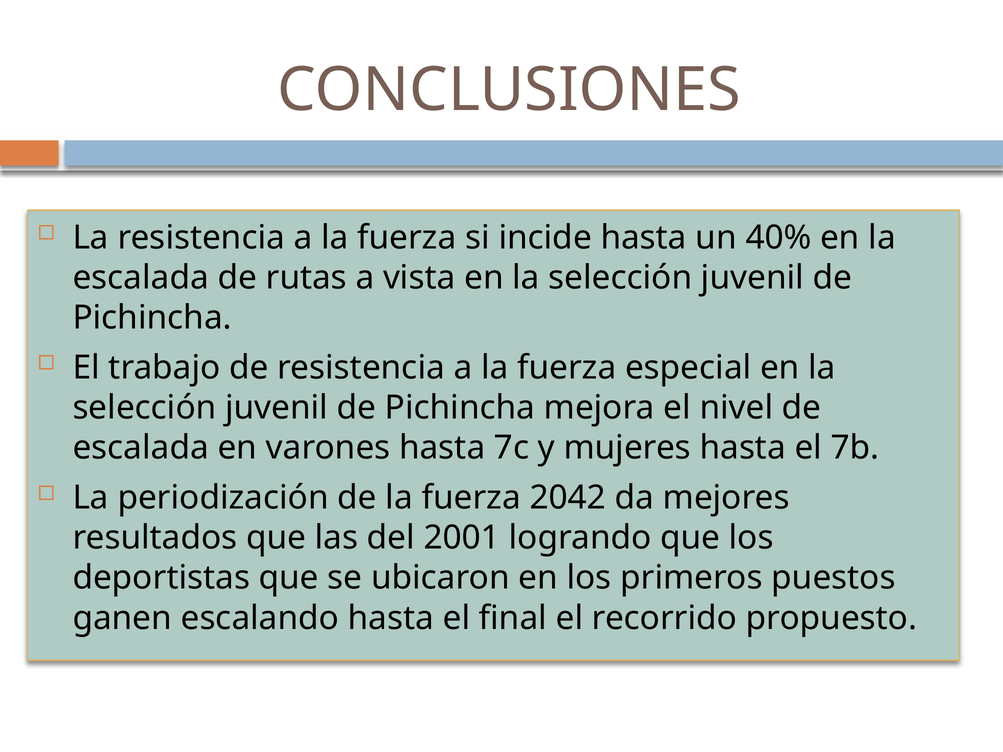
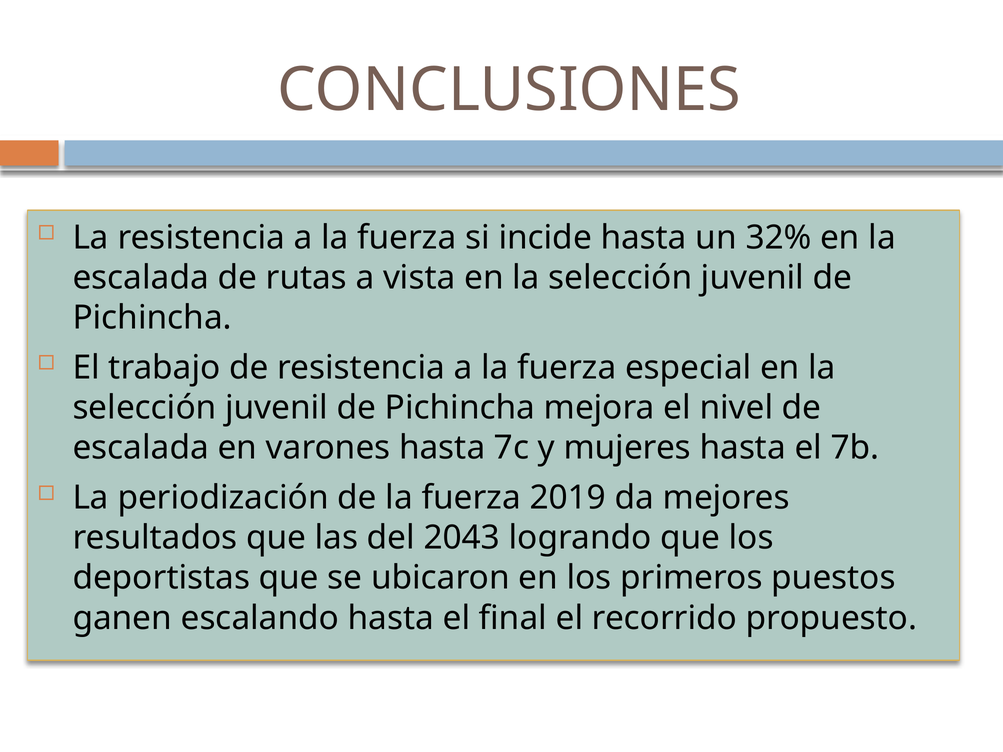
40%: 40% -> 32%
2042: 2042 -> 2019
2001: 2001 -> 2043
